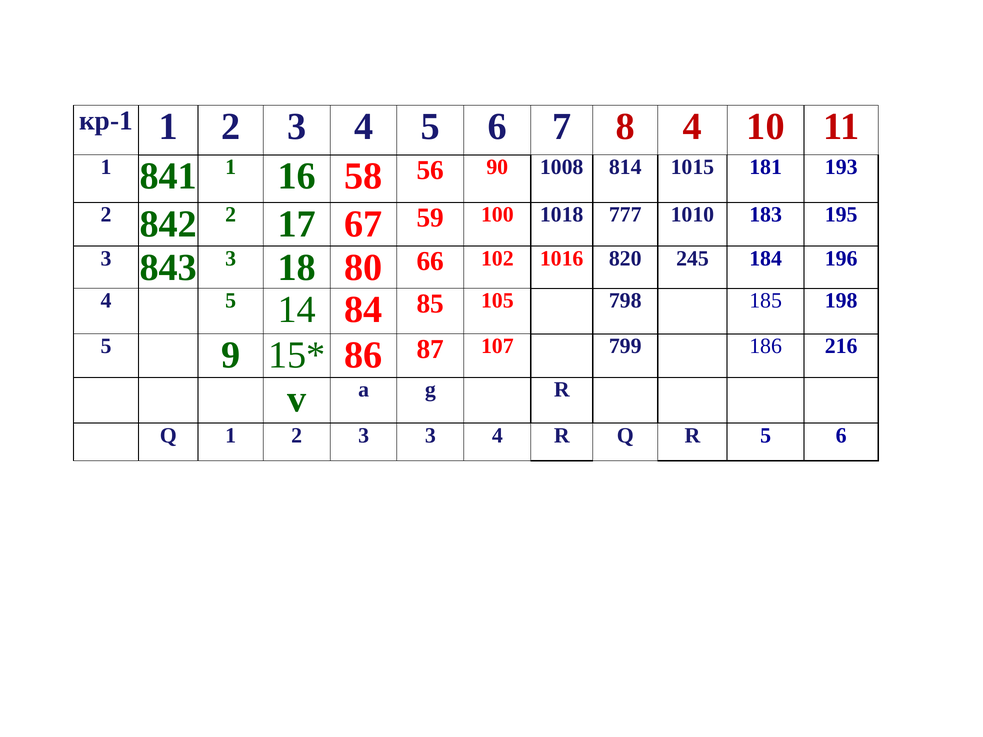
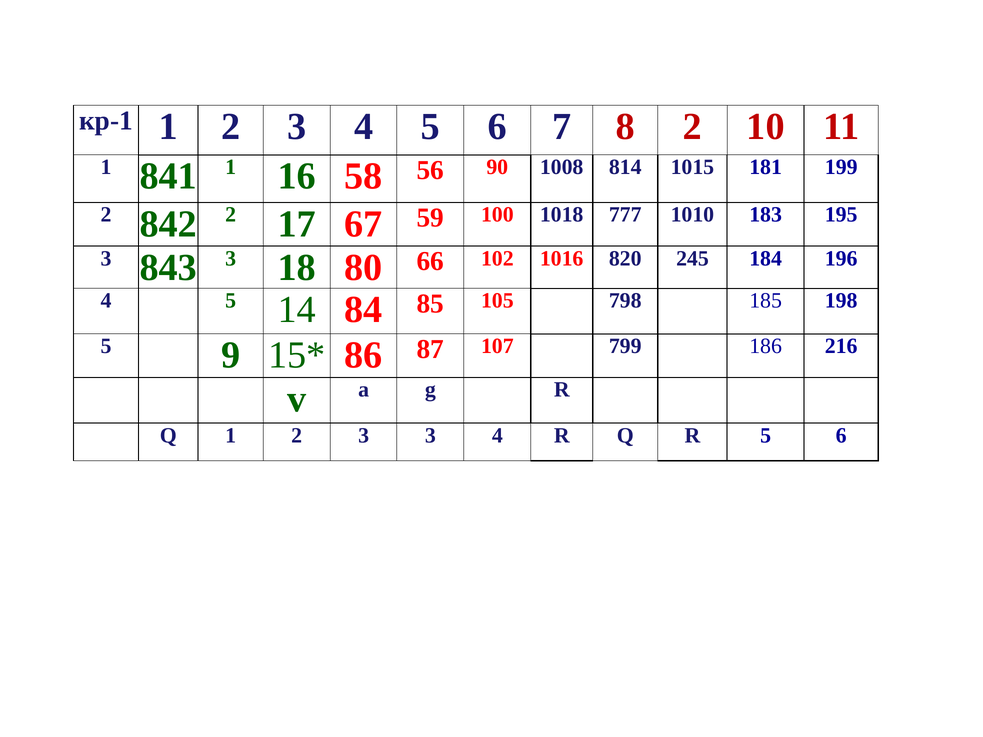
8 4: 4 -> 2
193: 193 -> 199
